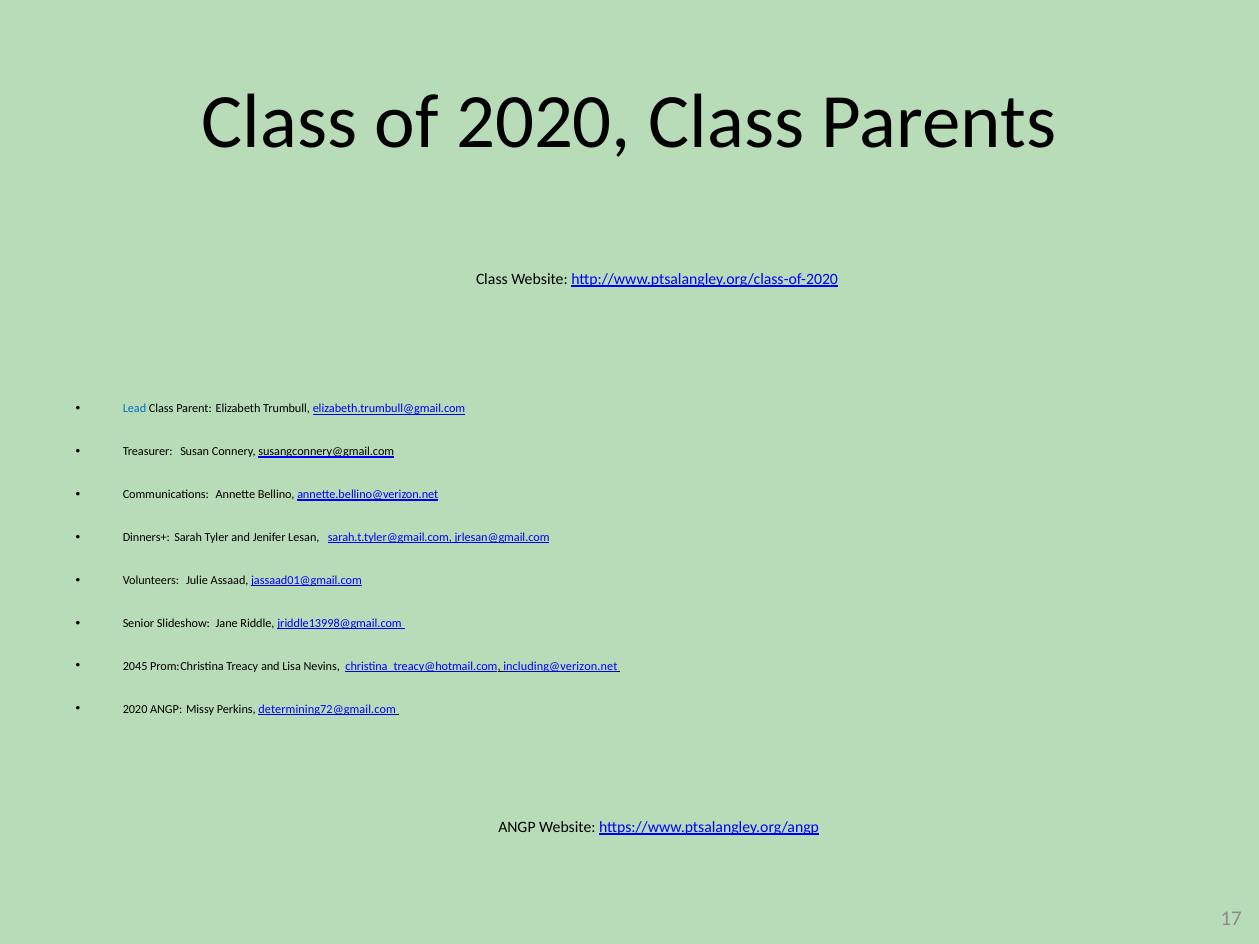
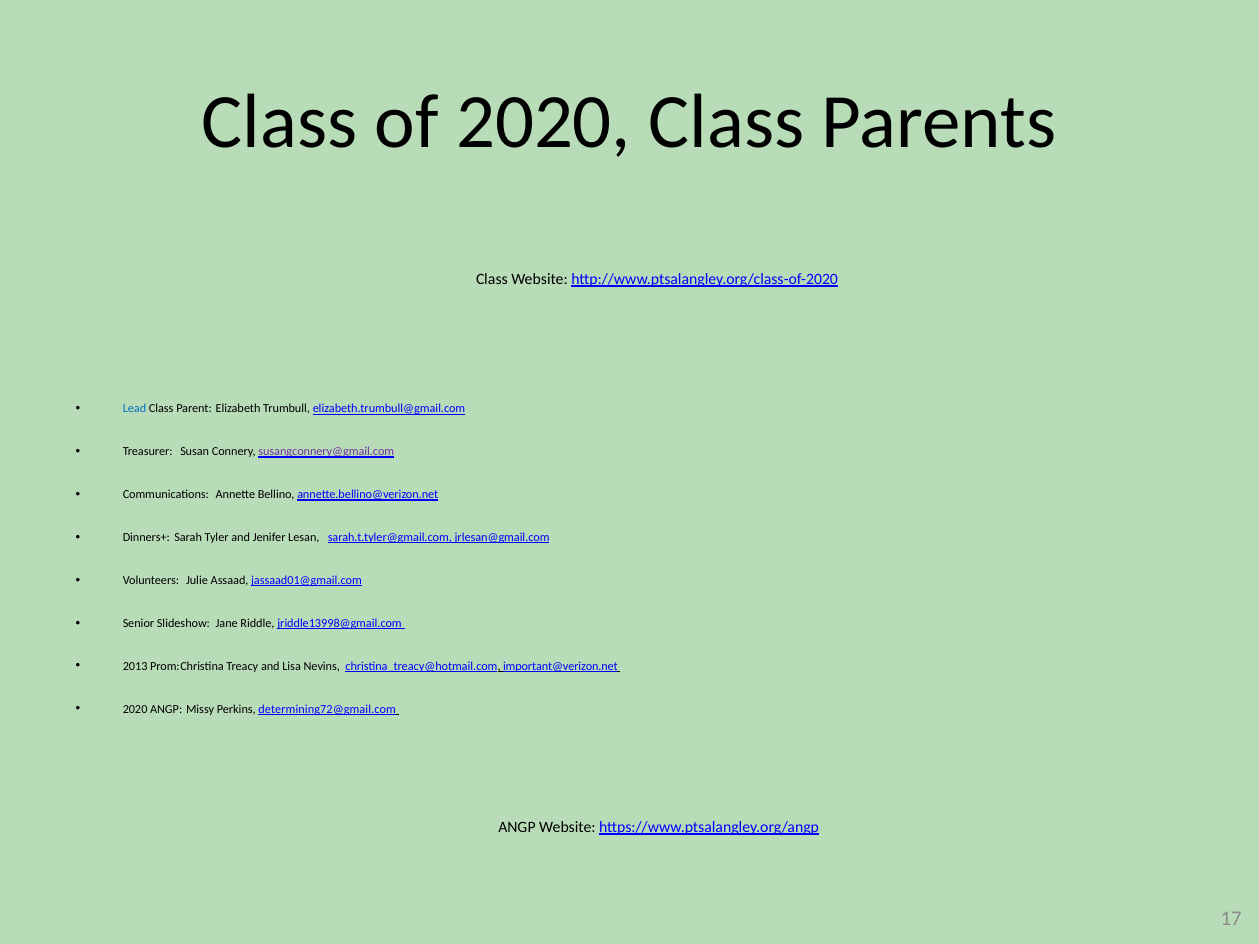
susangconnery@gmail.com colour: black -> purple
2045: 2045 -> 2013
including@verizon.net: including@verizon.net -> important@verizon.net
